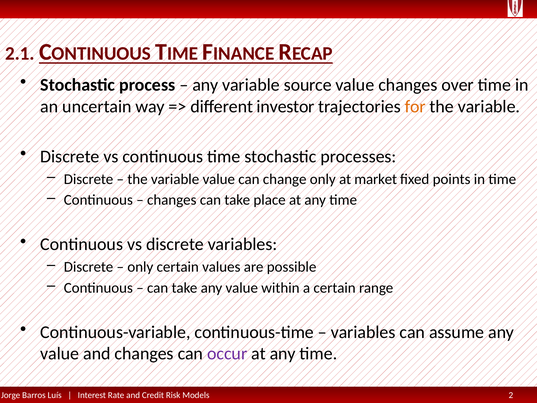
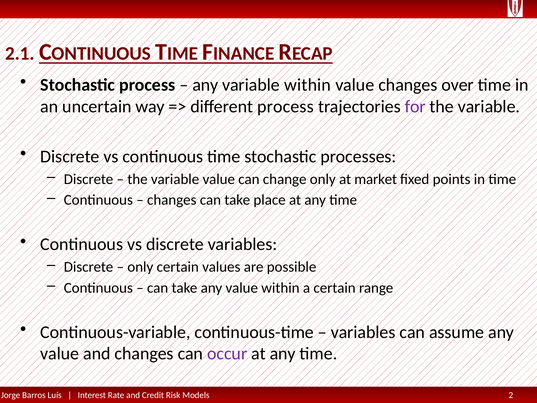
variable source: source -> within
different investor: investor -> process
for colour: orange -> purple
